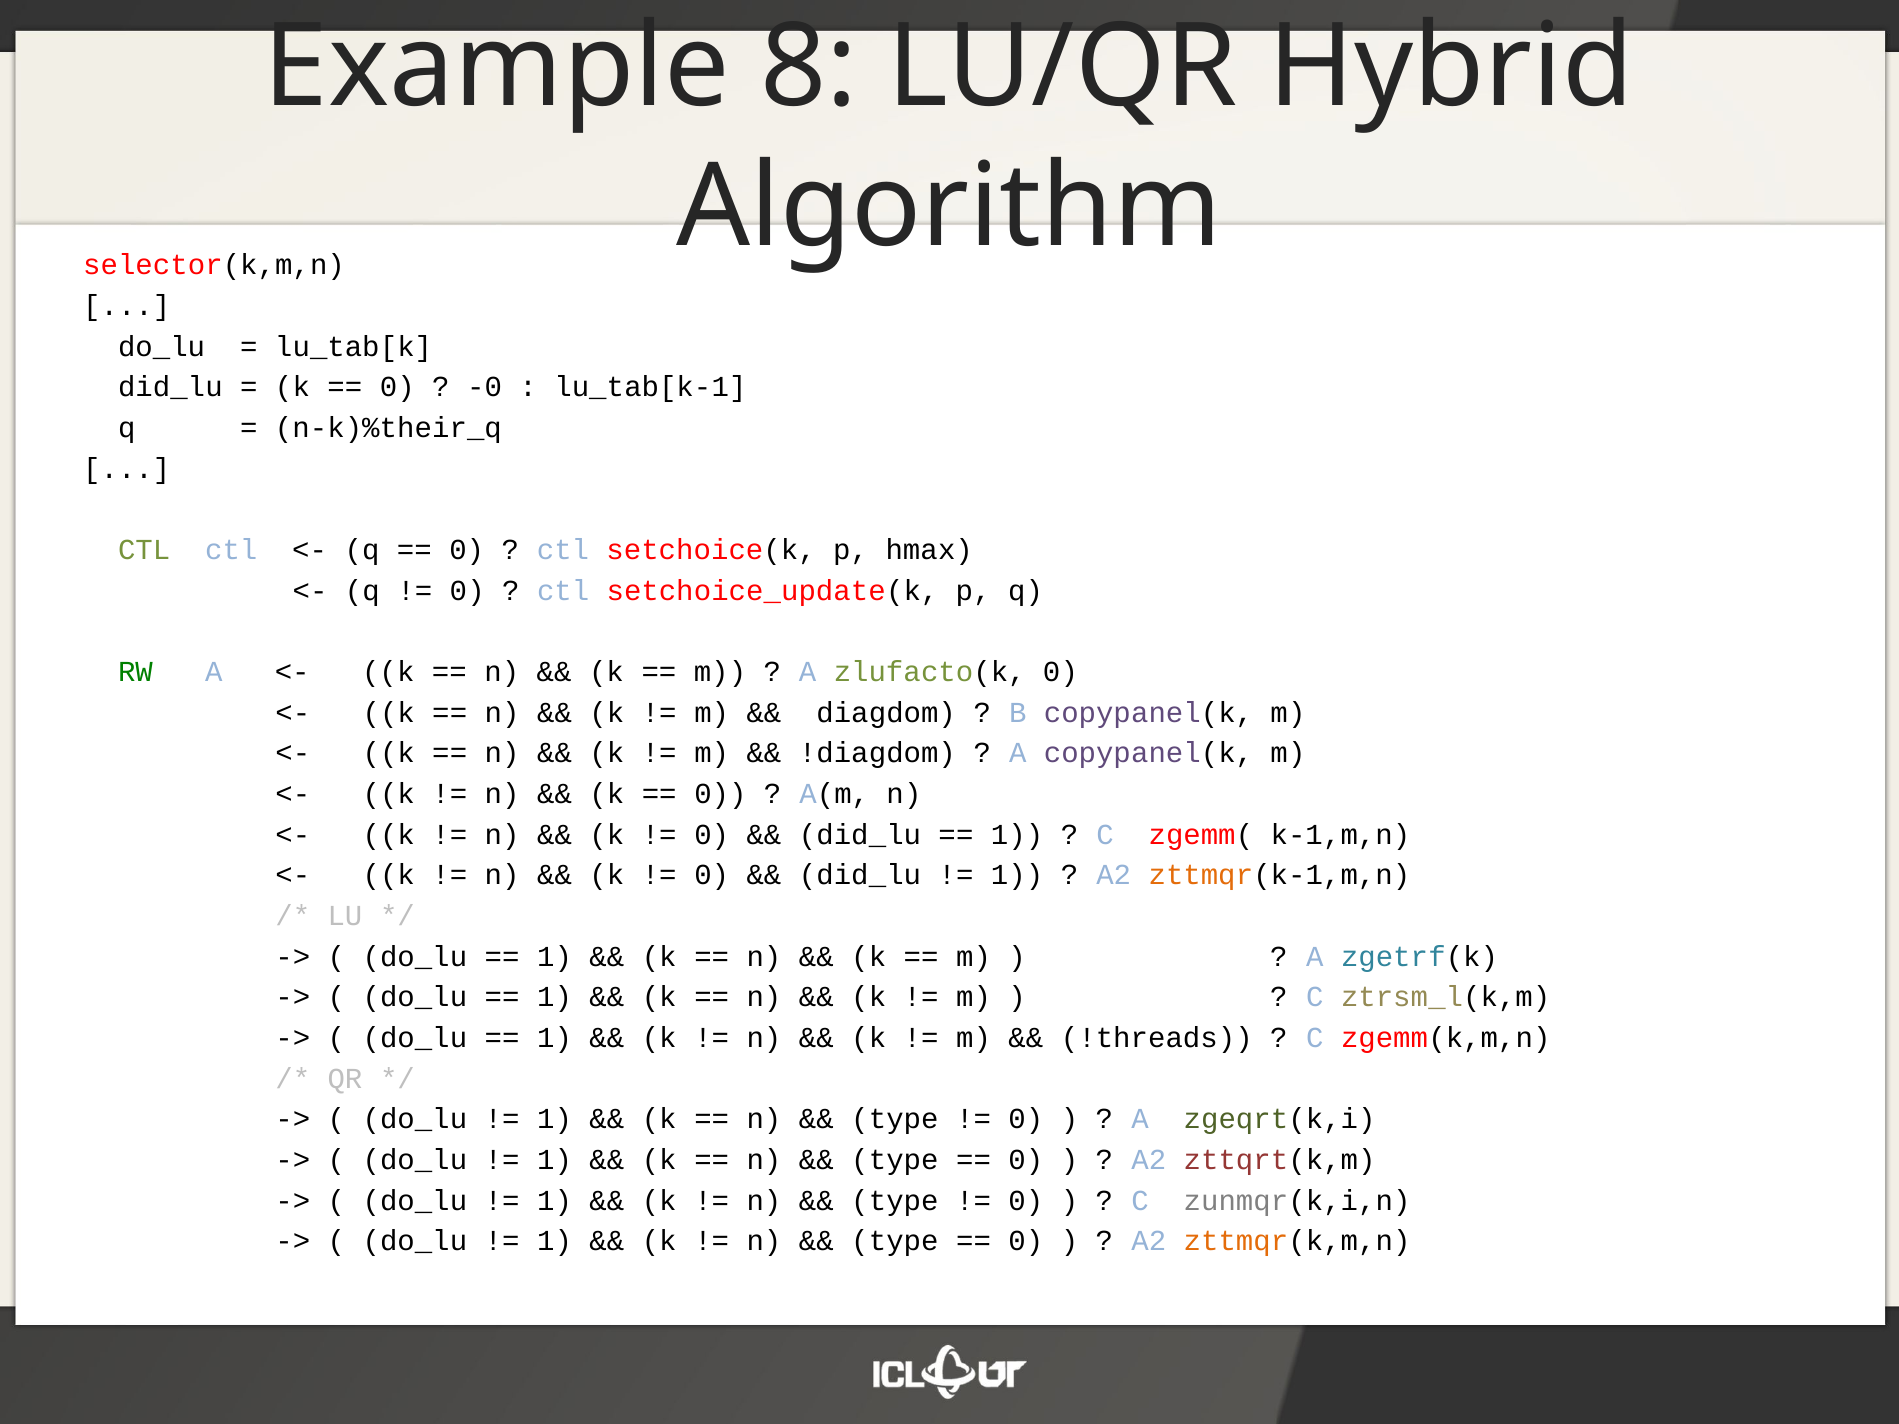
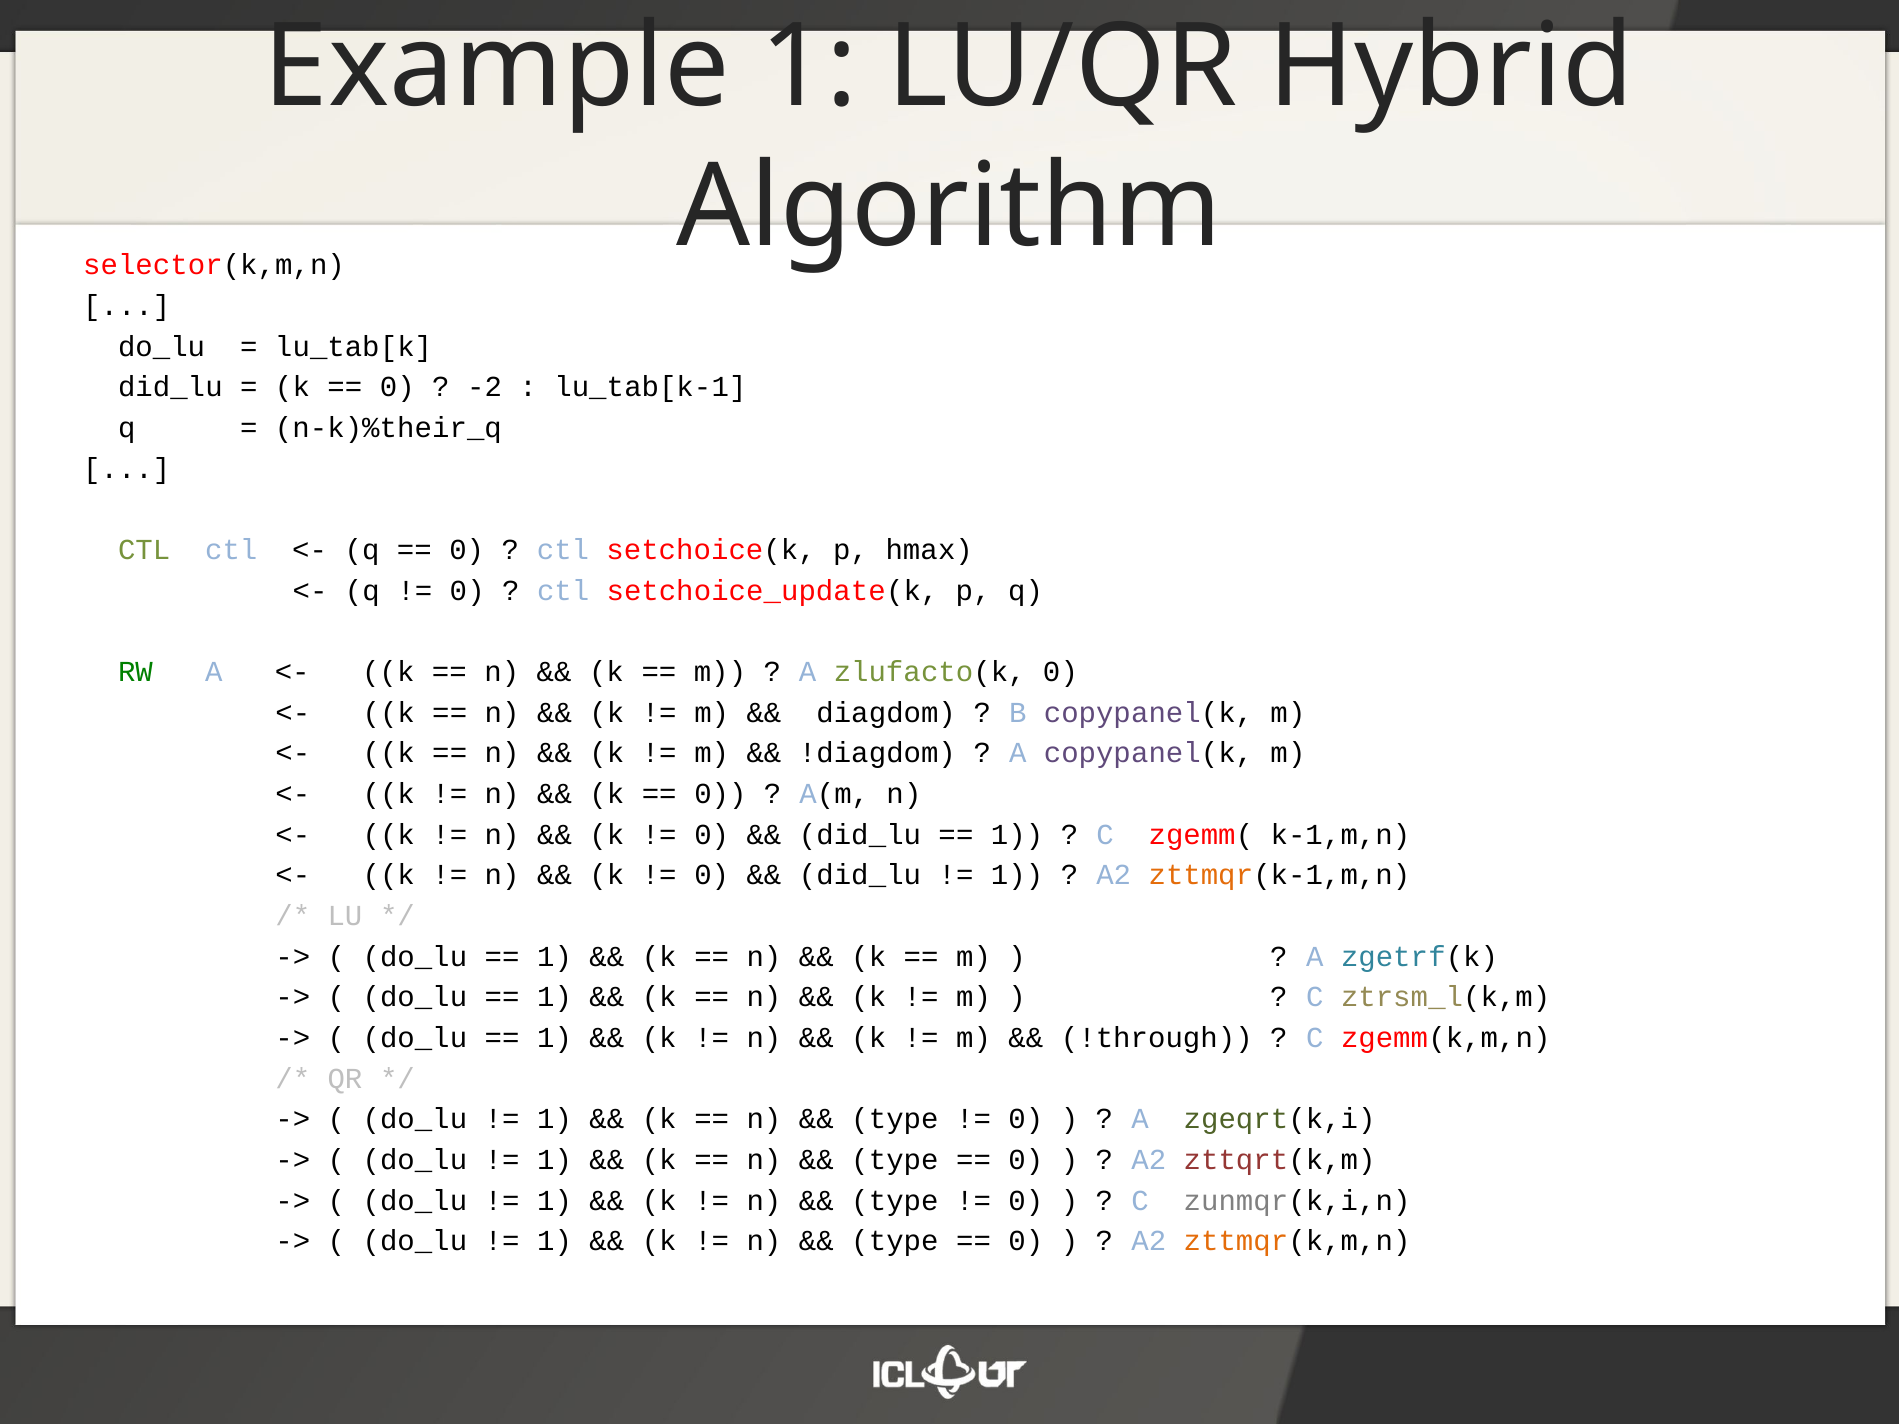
Example 8: 8 -> 1
-0: -0 -> -2
!threads: !threads -> !through
